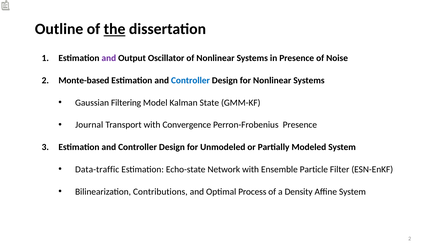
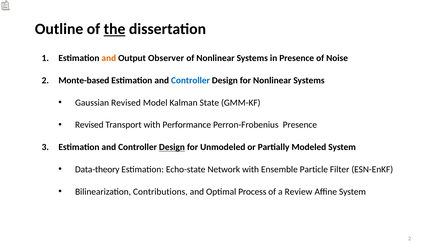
and at (109, 58) colour: purple -> orange
Oscillator: Oscillator -> Observer
Gaussian Filtering: Filtering -> Revised
Journal at (89, 125): Journal -> Revised
Convergence: Convergence -> Performance
Design at (172, 147) underline: none -> present
Data-traffic: Data-traffic -> Data-theory
Density: Density -> Review
